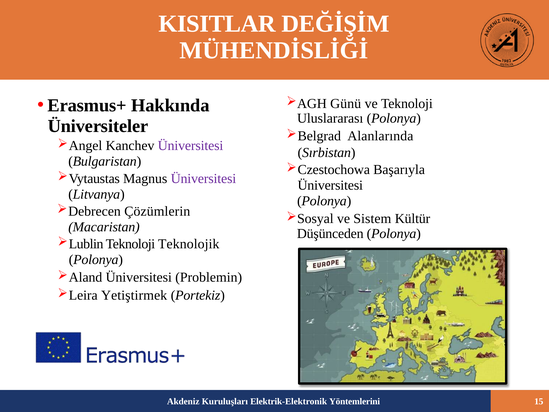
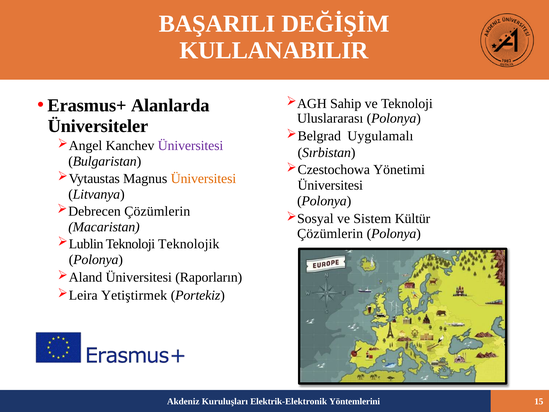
KISITLAR: KISITLAR -> BAŞARILI
MÜHENDİSLİĞİ: MÜHENDİSLİĞİ -> KULLANABILIR
Hakkında: Hakkında -> Alanlarda
Günü: Günü -> Sahip
Alanlarında: Alanlarında -> Uygulamalı
Başarıyla: Başarıyla -> Yönetimi
Üniversitesi at (203, 178) colour: purple -> orange
Düşünceden at (330, 233): Düşünceden -> Çözümlerin
Problemin: Problemin -> Raporların
